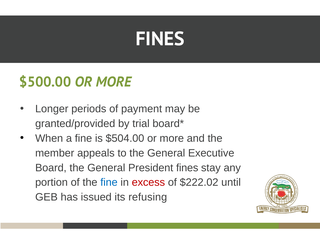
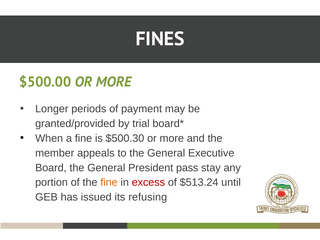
$504.00: $504.00 -> $500.30
President fines: fines -> pass
fine at (109, 182) colour: blue -> orange
$222.02: $222.02 -> $513.24
